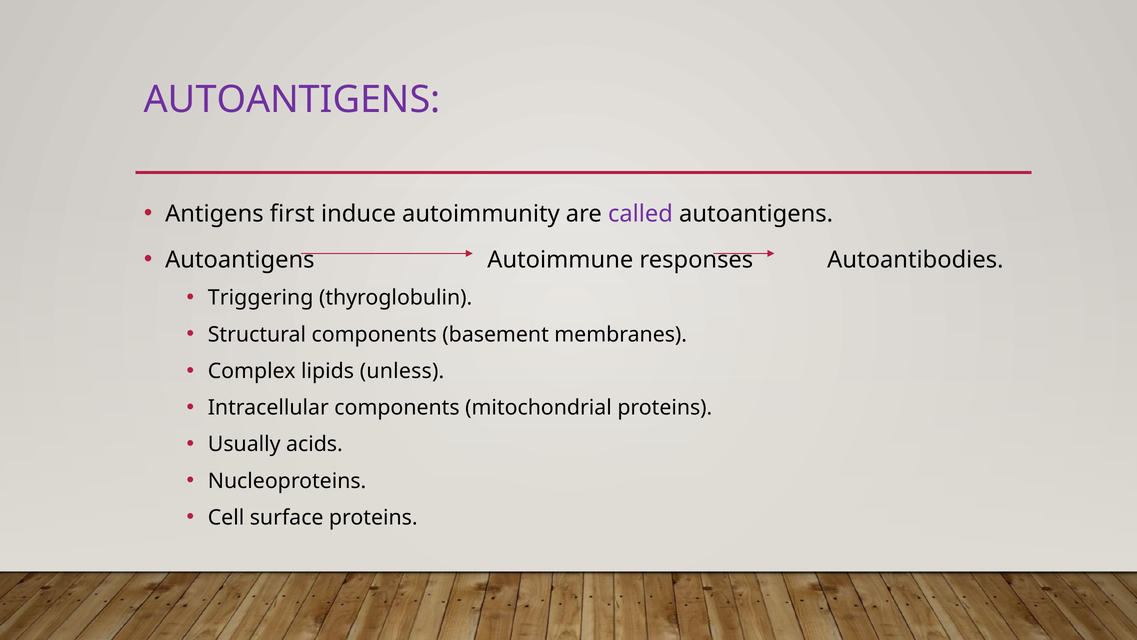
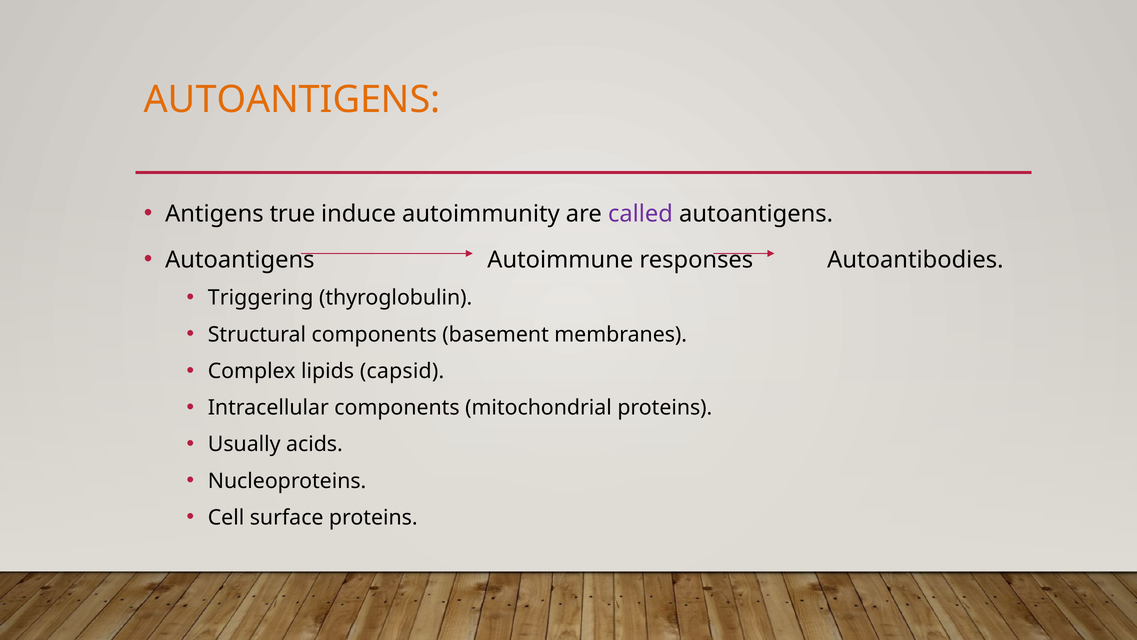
AUTOANTIGENS at (292, 100) colour: purple -> orange
first: first -> true
unless: unless -> capsid
